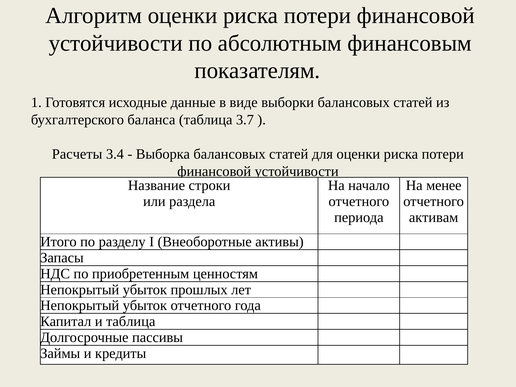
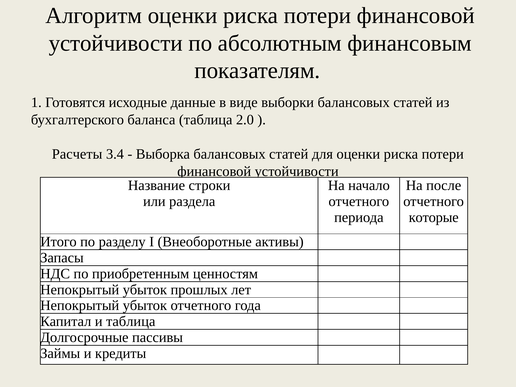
3.7: 3.7 -> 2.0
менее: менее -> после
активам: активам -> которые
